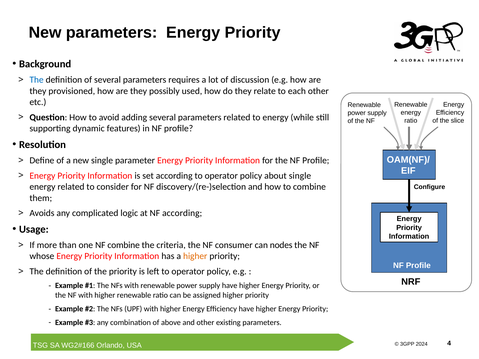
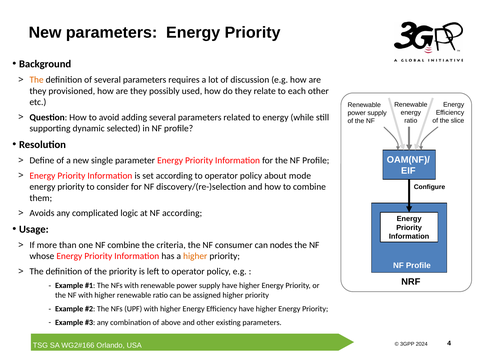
The at (37, 80) colour: blue -> orange
features: features -> selected
about single: single -> mode
related at (71, 187): related -> priority
